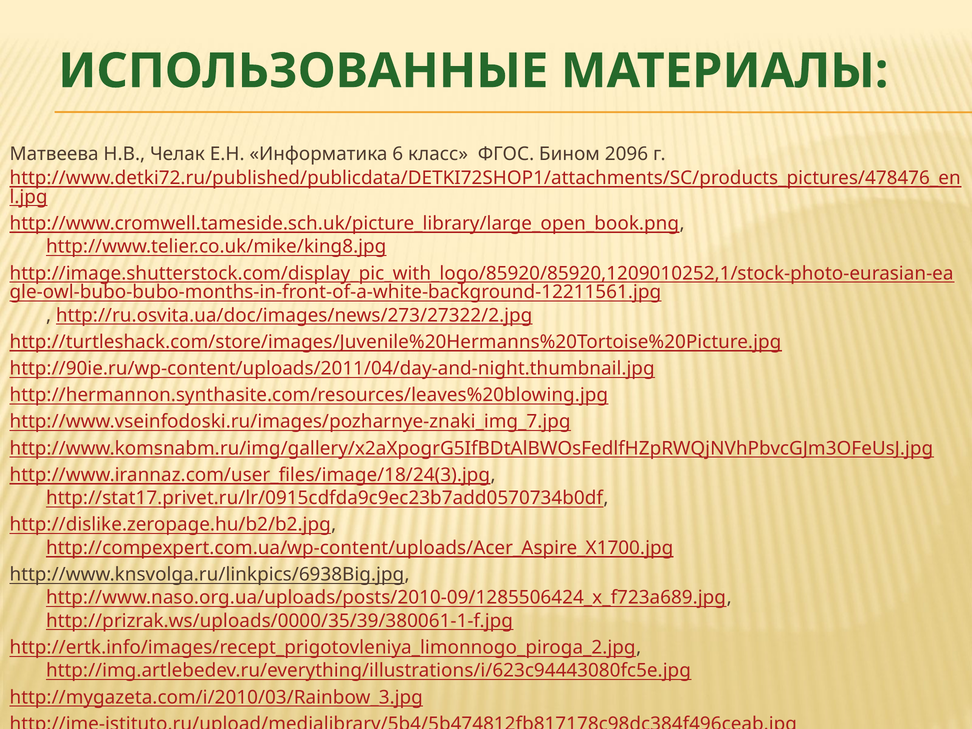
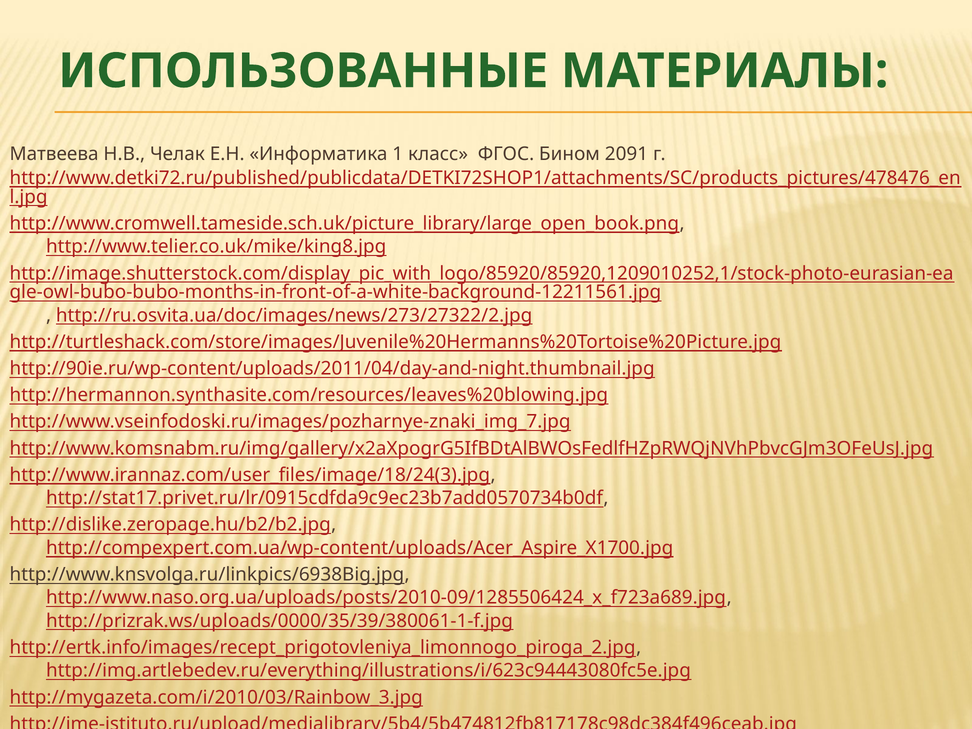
6: 6 -> 1
2096: 2096 -> 2091
